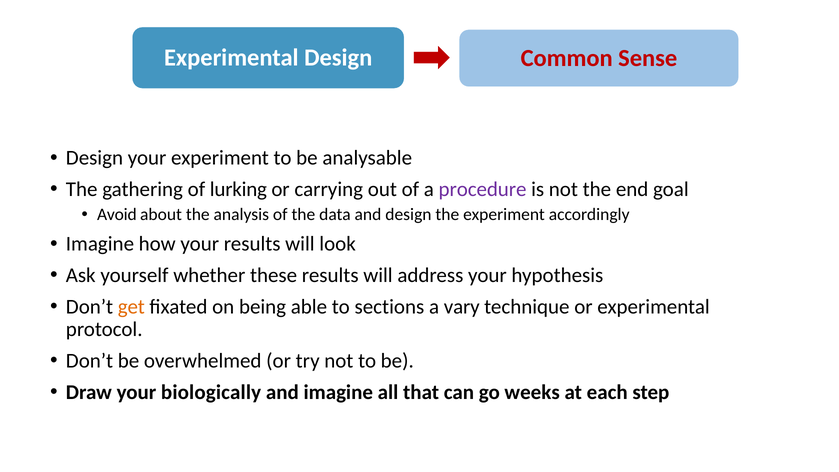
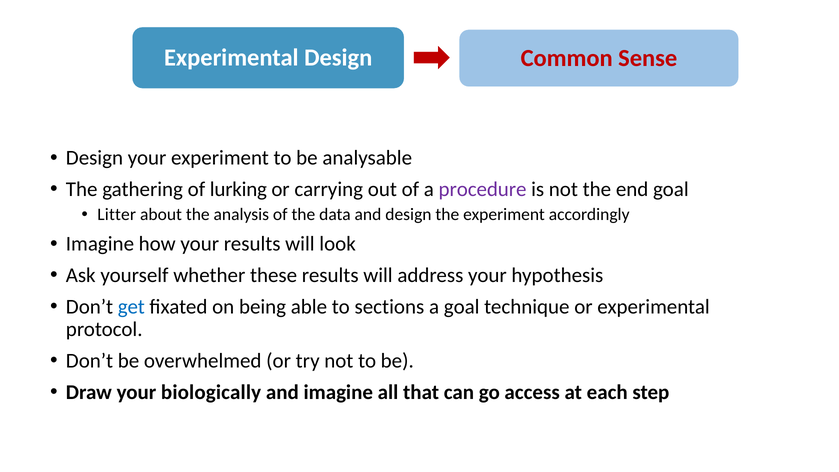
Avoid: Avoid -> Litter
get colour: orange -> blue
a vary: vary -> goal
weeks: weeks -> access
